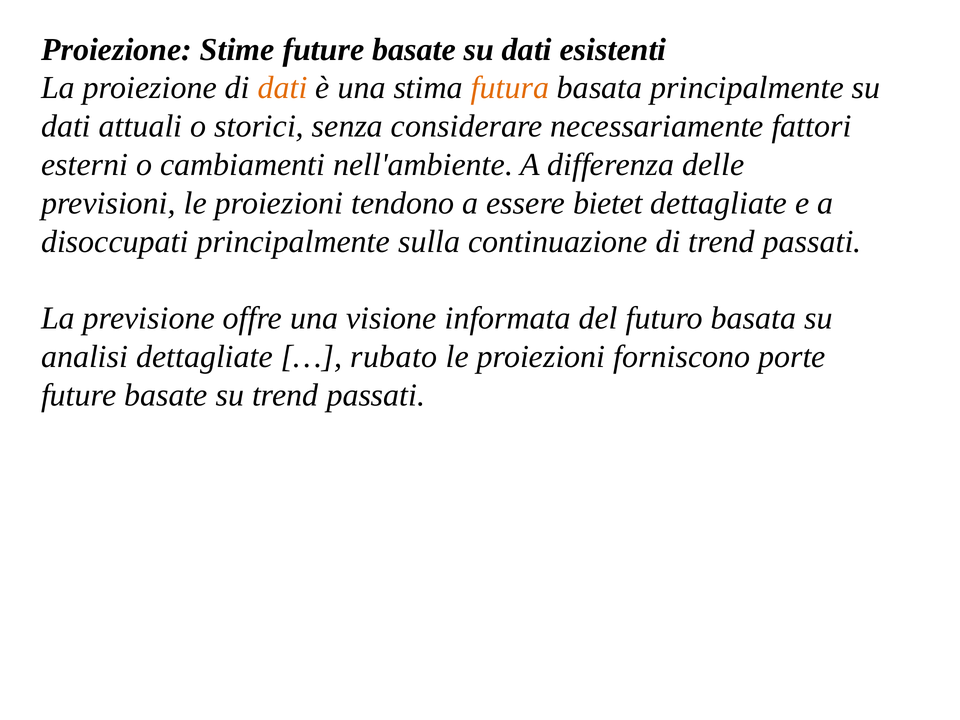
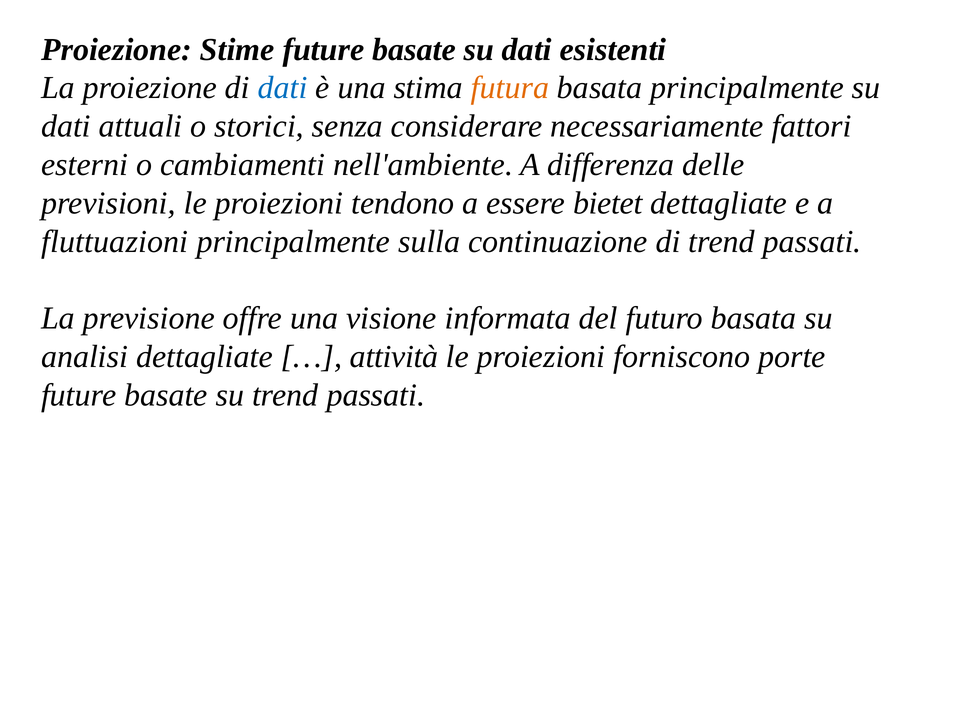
dati at (282, 88) colour: orange -> blue
disoccupati: disoccupati -> fluttuazioni
rubato: rubato -> attività
